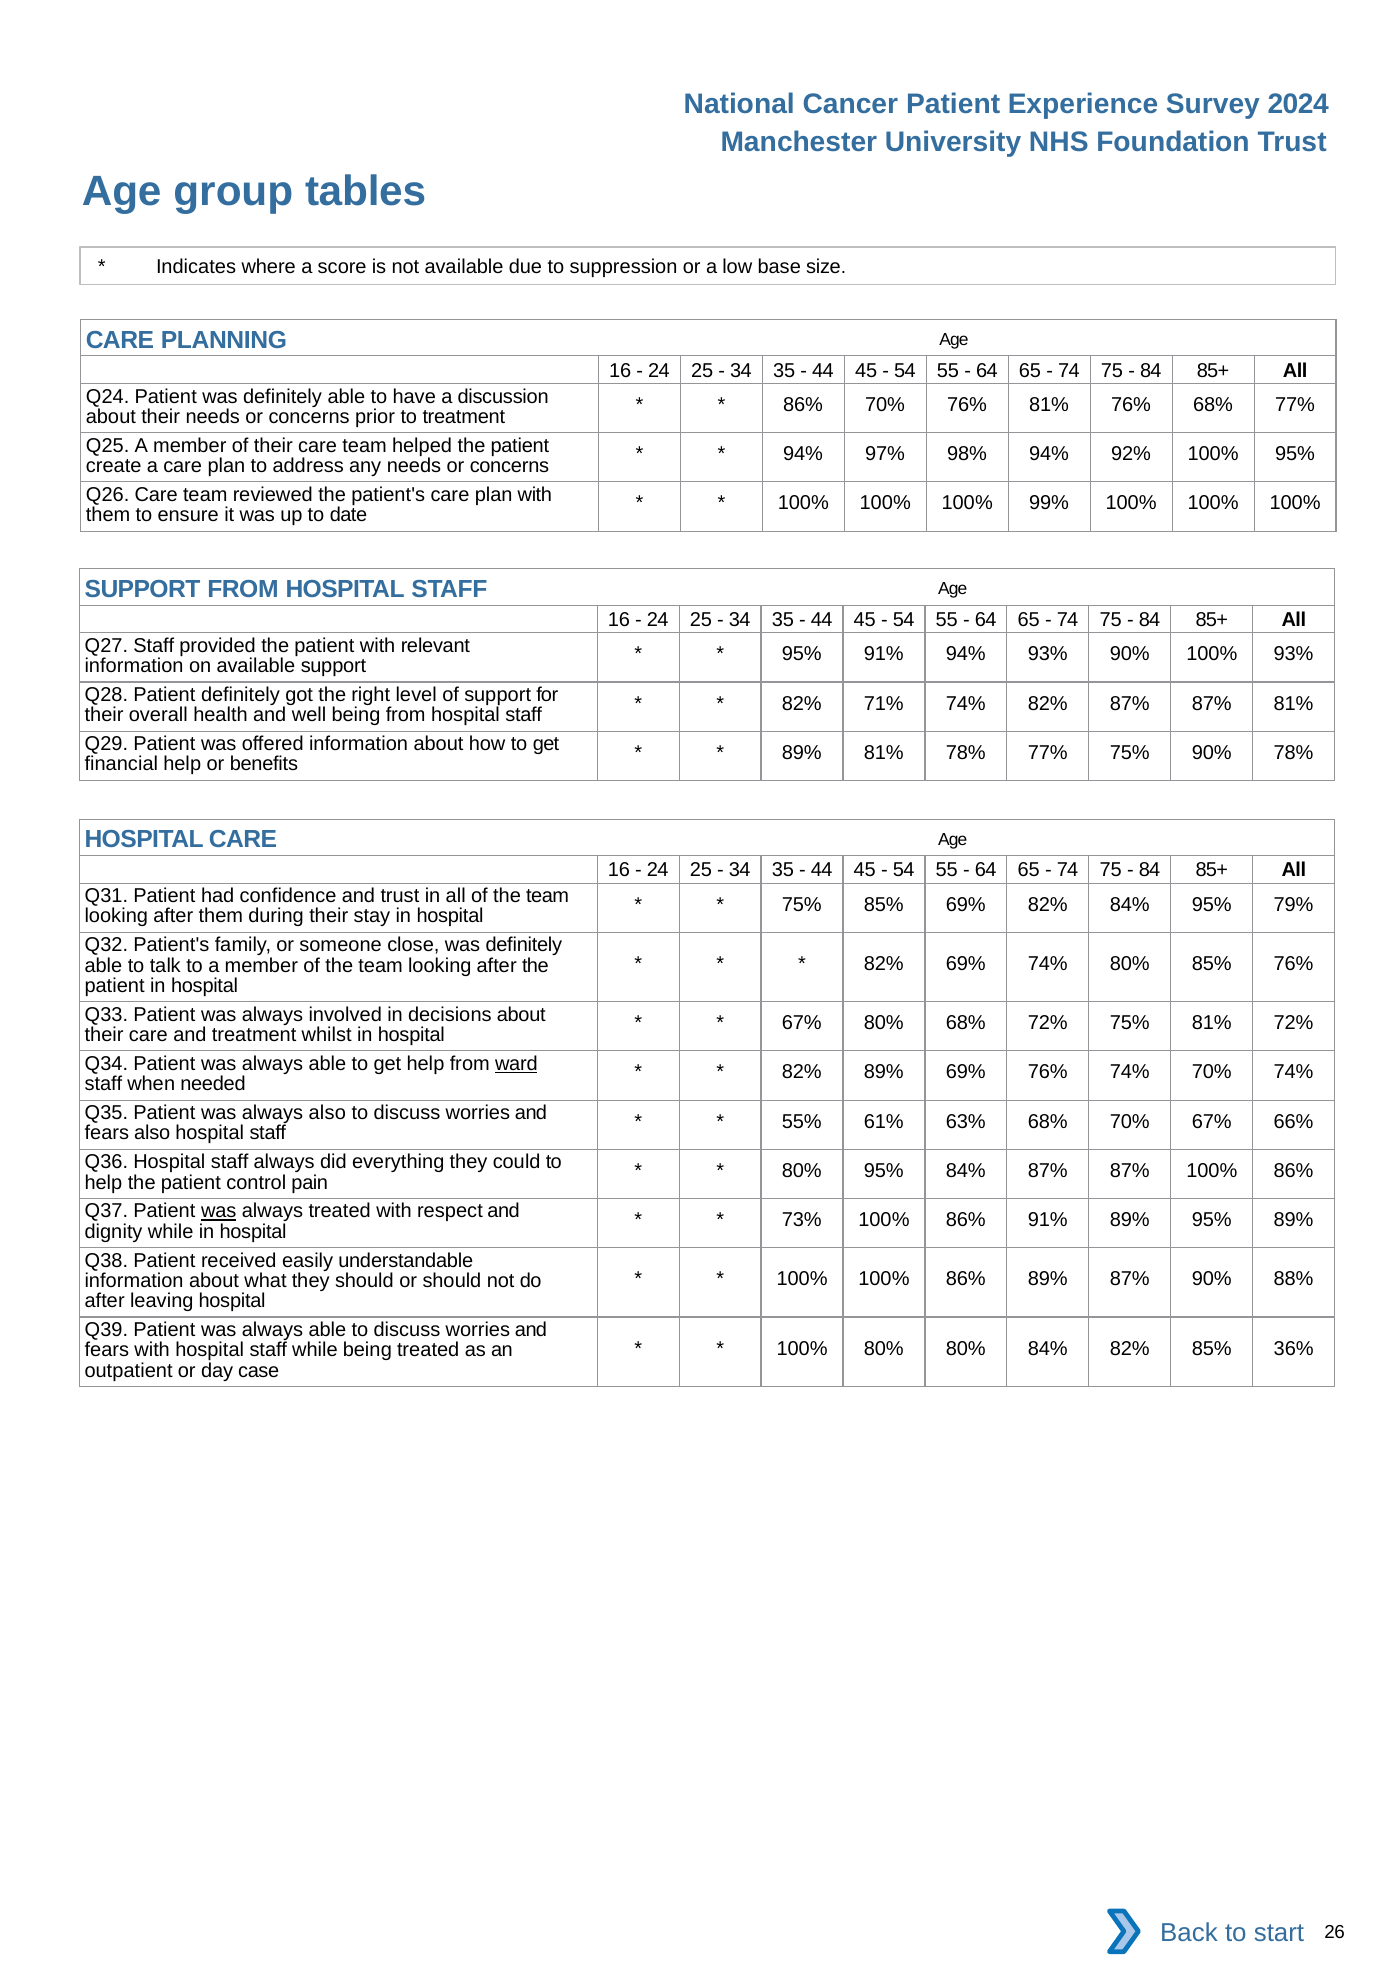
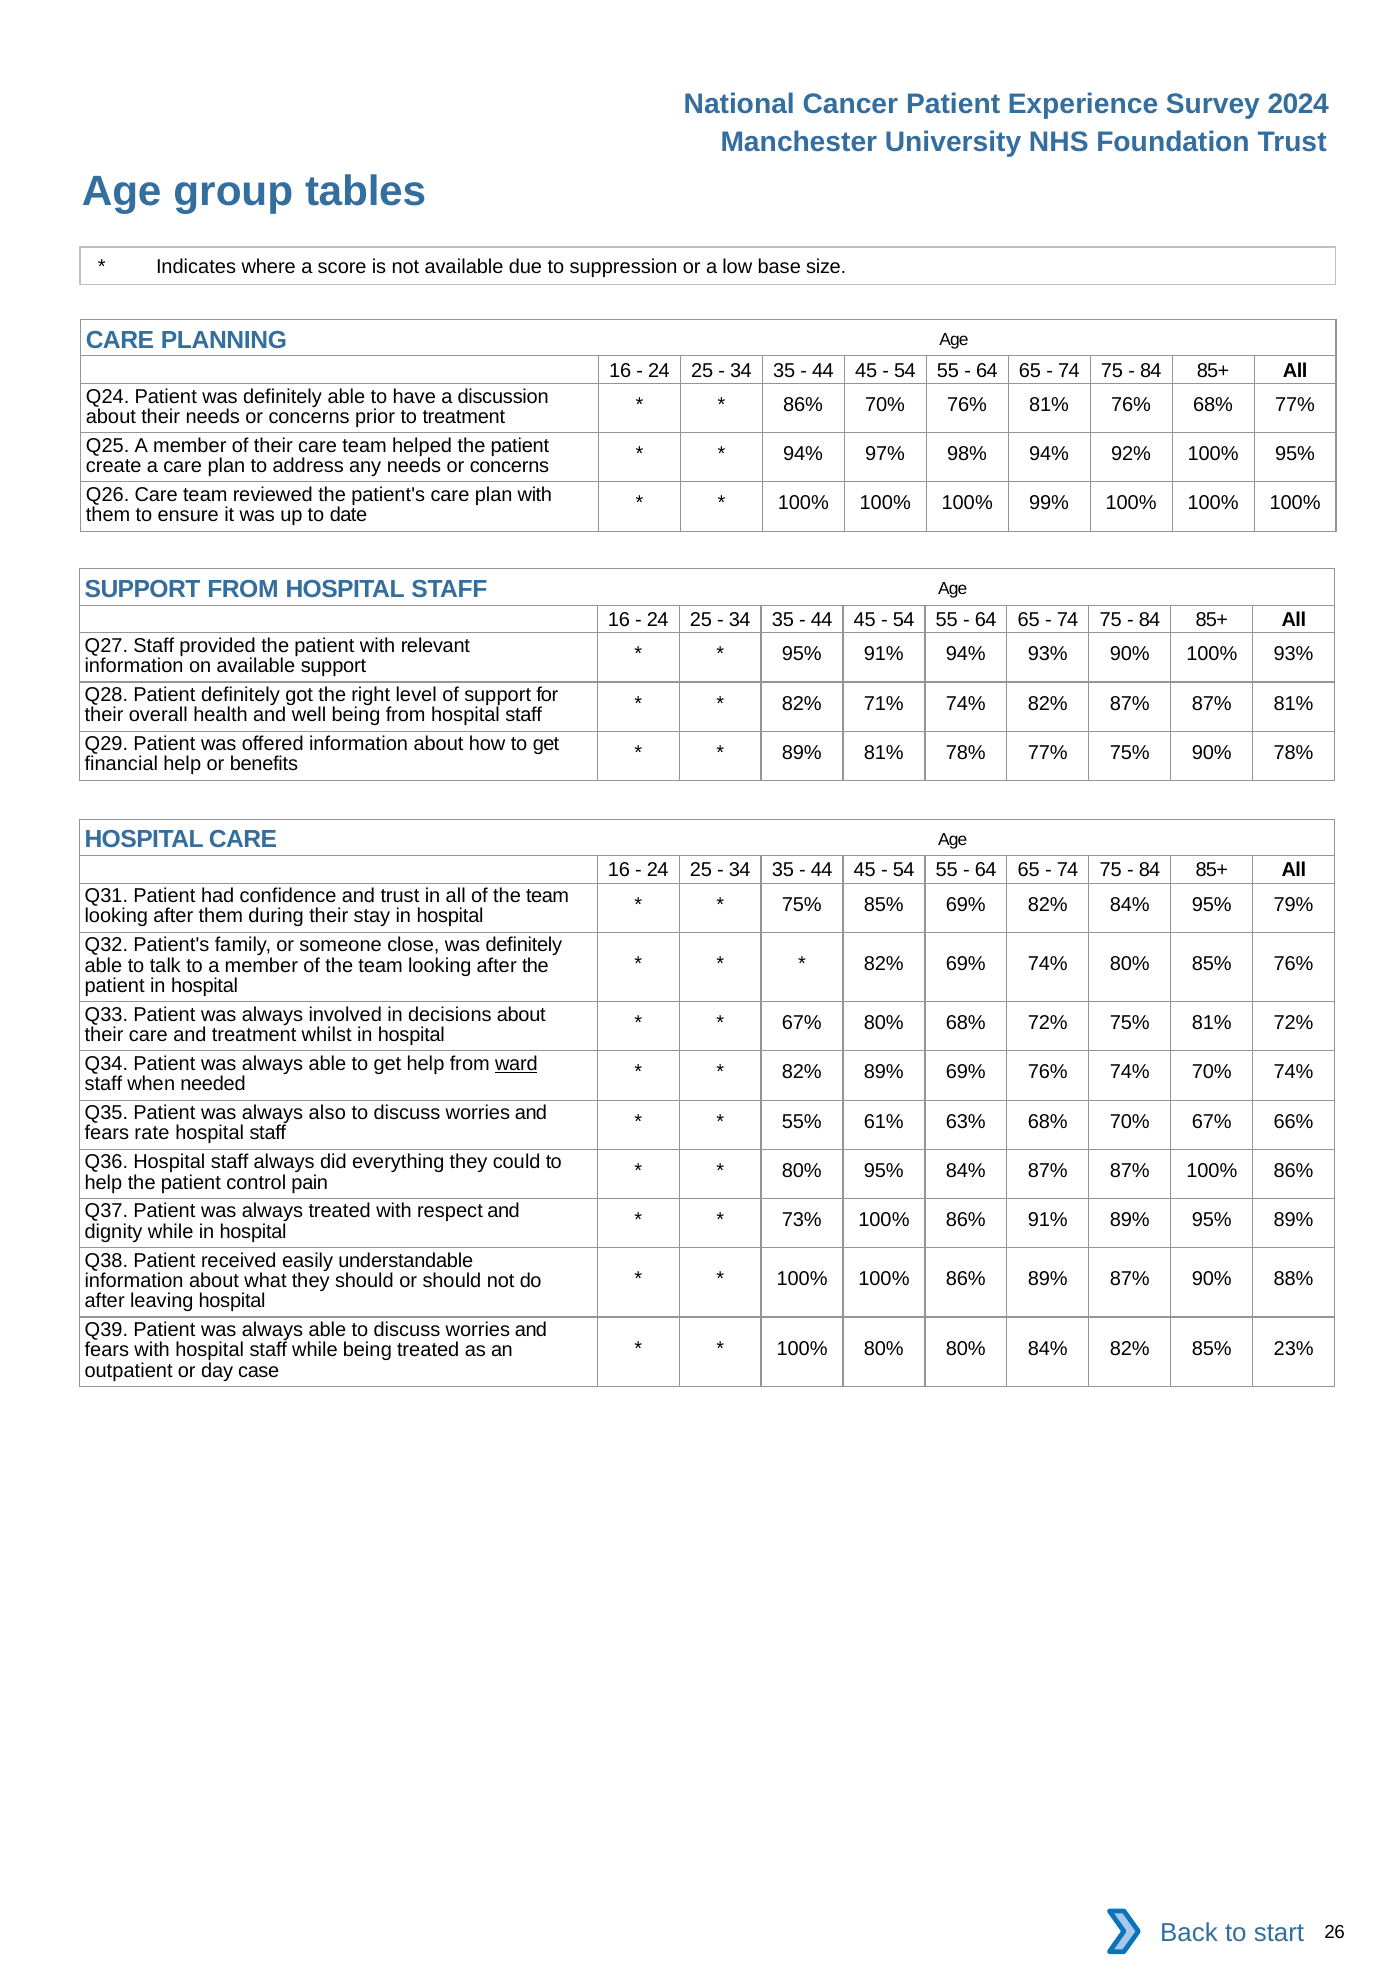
fears also: also -> rate
was at (219, 1211) underline: present -> none
36%: 36% -> 23%
